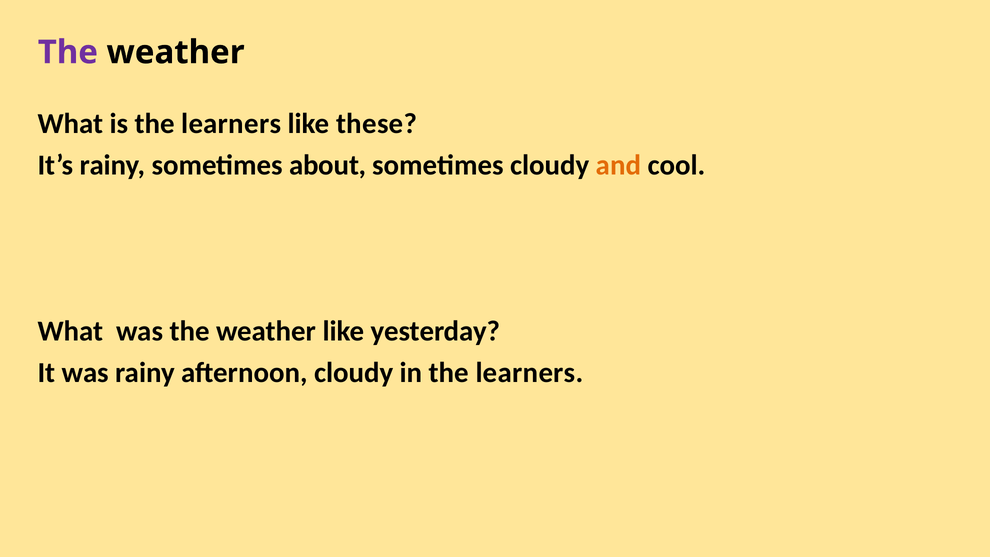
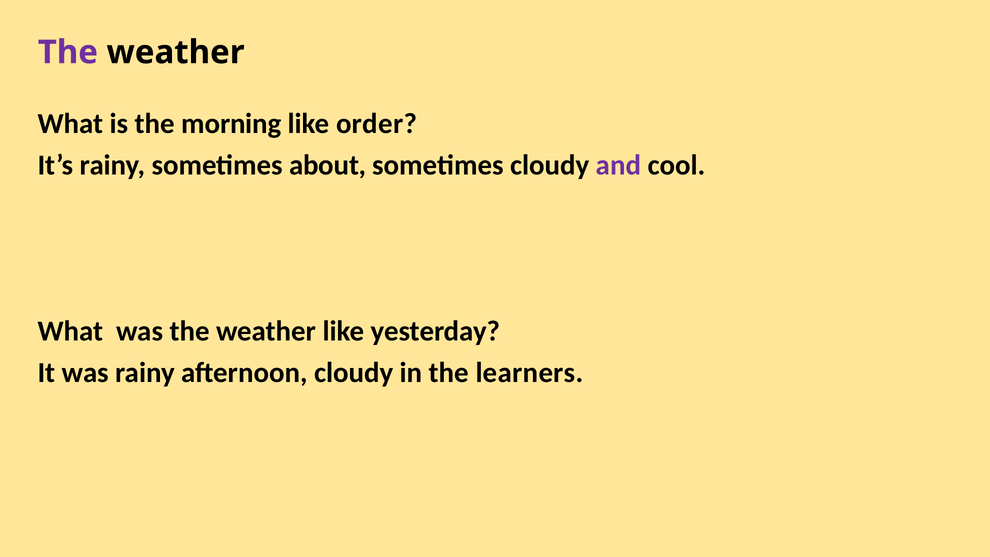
is the learners: learners -> morning
these: these -> order
and colour: orange -> purple
